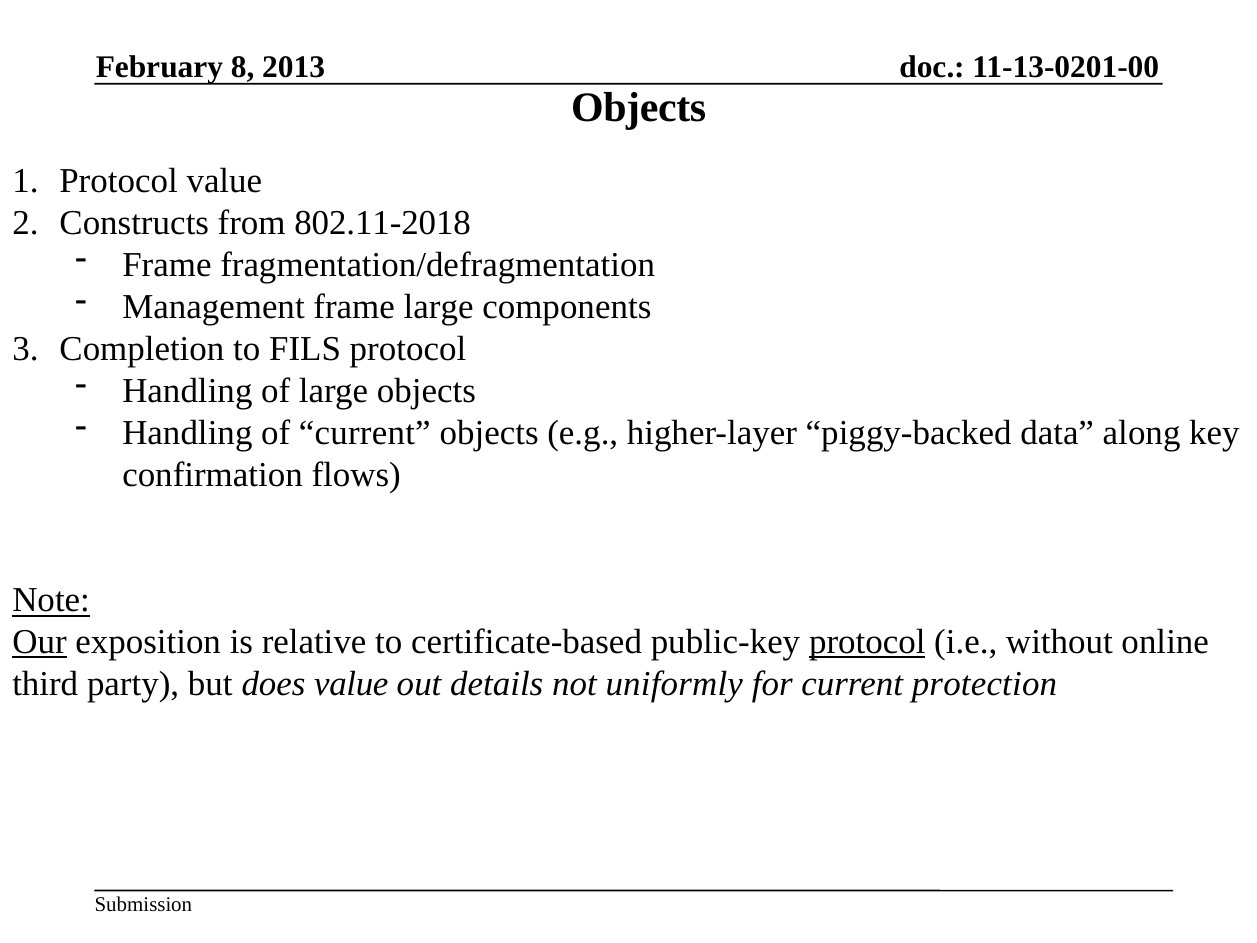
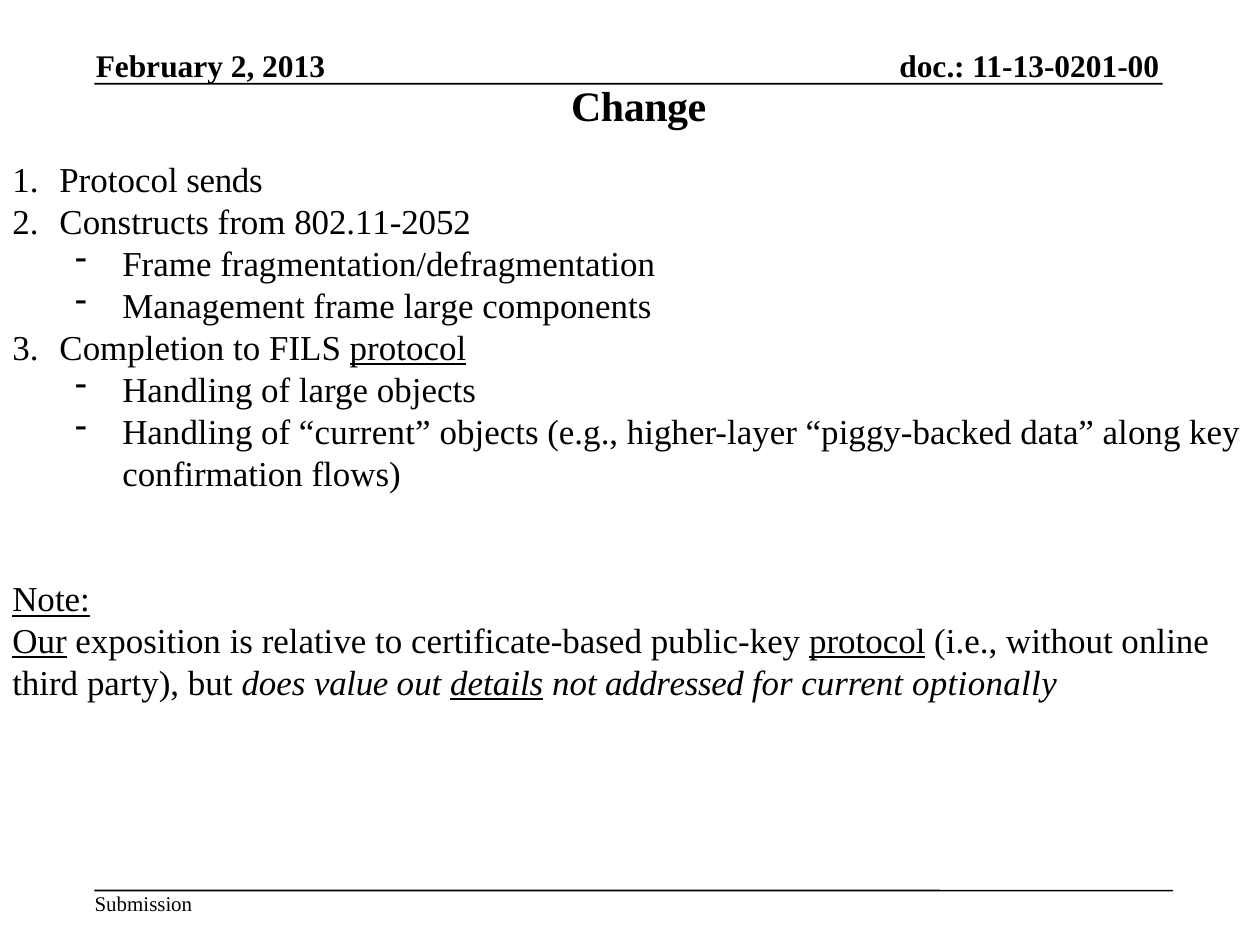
February 8: 8 -> 2
Objects at (639, 108): Objects -> Change
Protocol value: value -> sends
802.11-2018: 802.11-2018 -> 802.11-2052
protocol at (408, 349) underline: none -> present
details underline: none -> present
uniformly: uniformly -> addressed
protection: protection -> optionally
